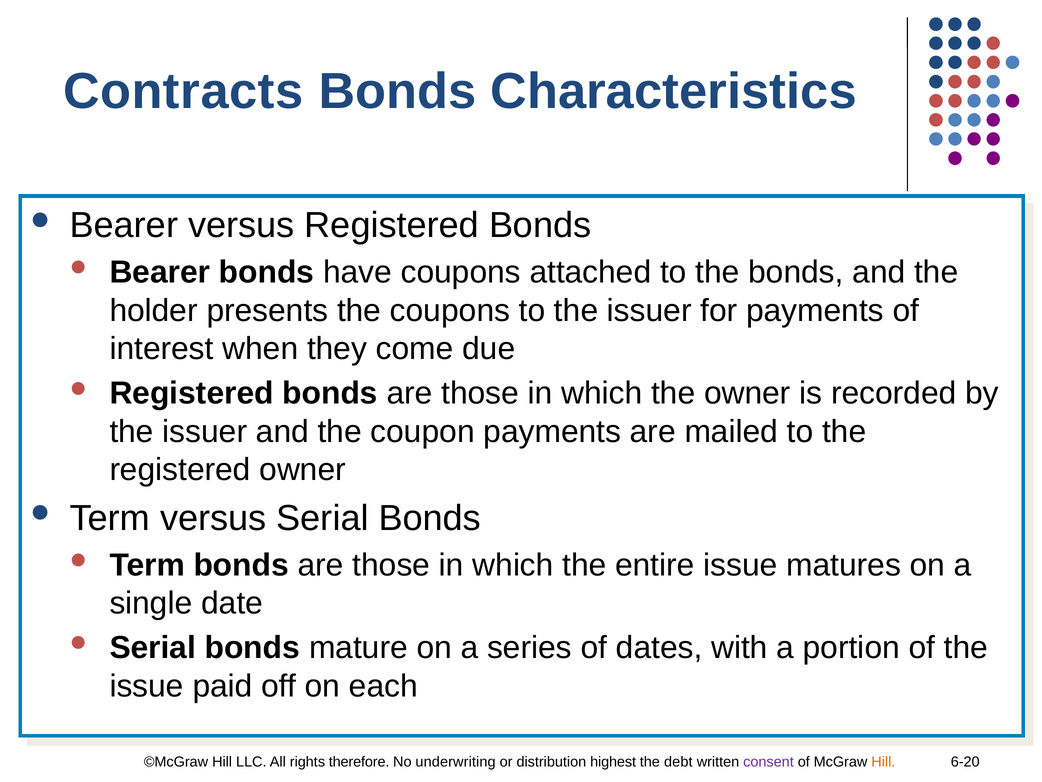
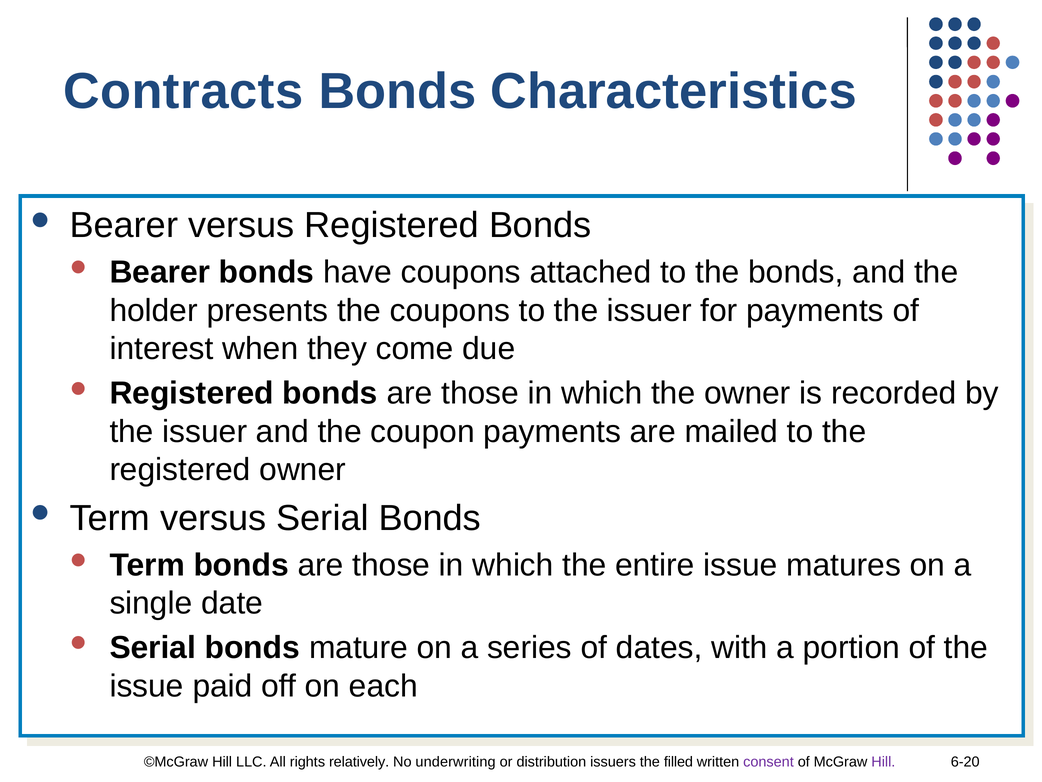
therefore: therefore -> relatively
highest: highest -> issuers
debt: debt -> filled
Hill at (883, 762) colour: orange -> purple
